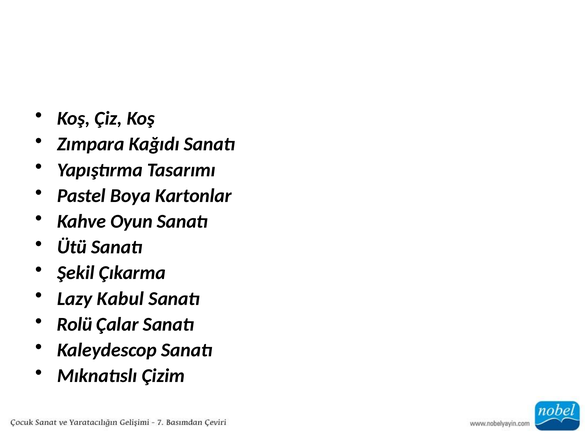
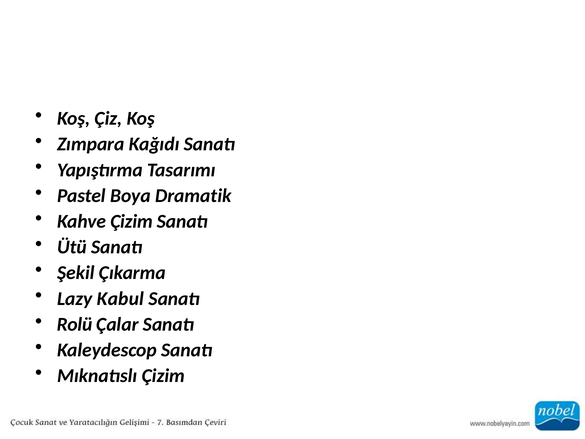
Kartonlar: Kartonlar -> Dramatik
Kahve Oyun: Oyun -> Çizim
